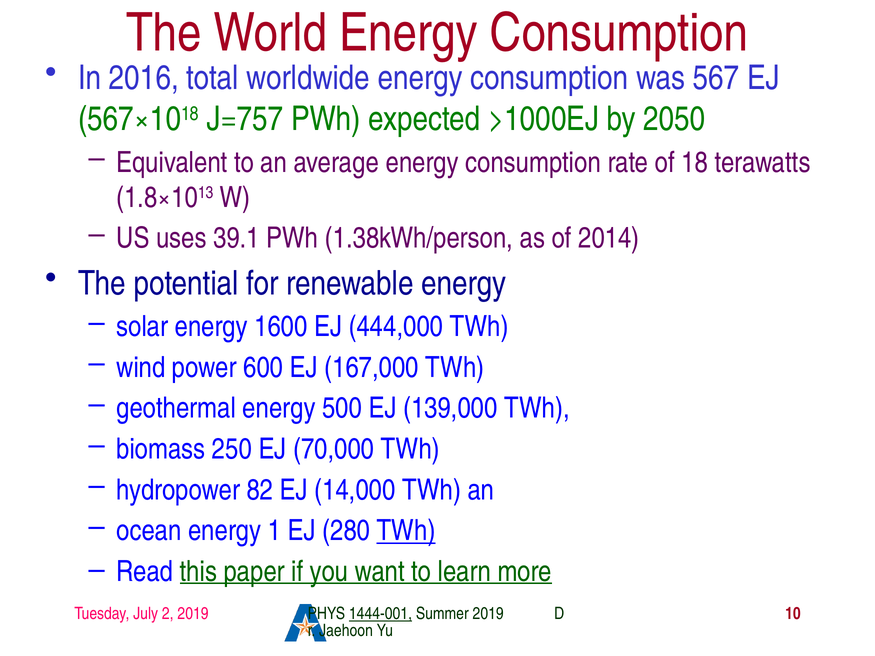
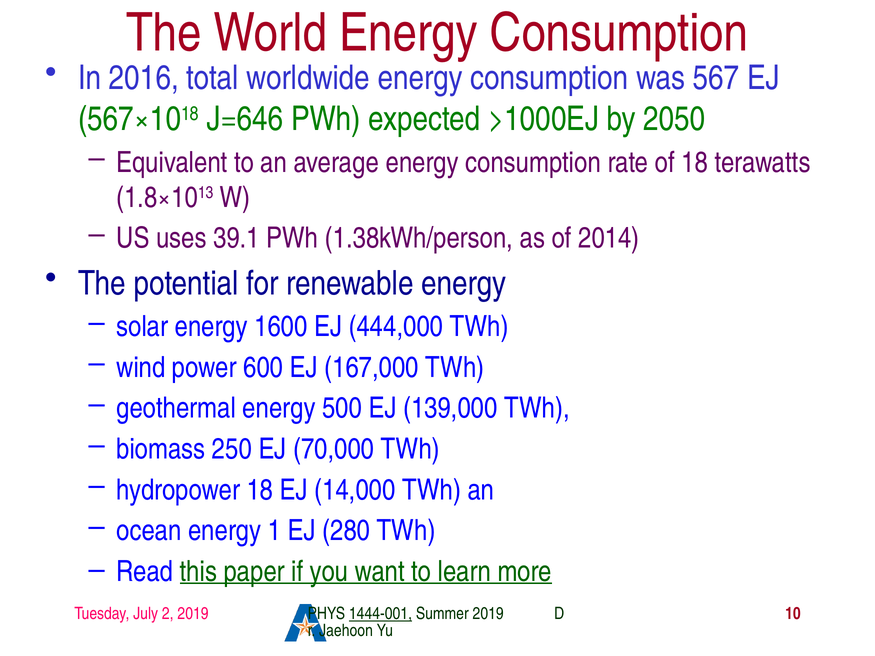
J=757: J=757 -> J=646
hydropower 82: 82 -> 18
TWh at (406, 531) underline: present -> none
